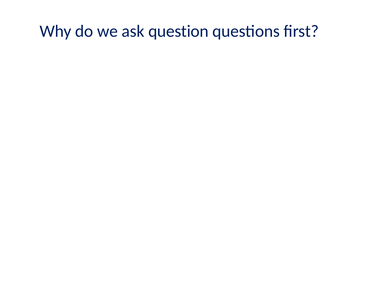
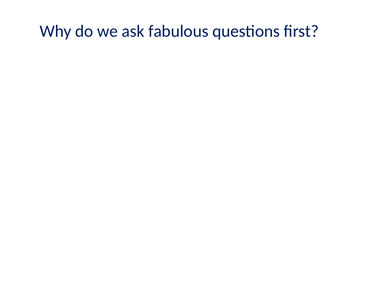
question: question -> fabulous
